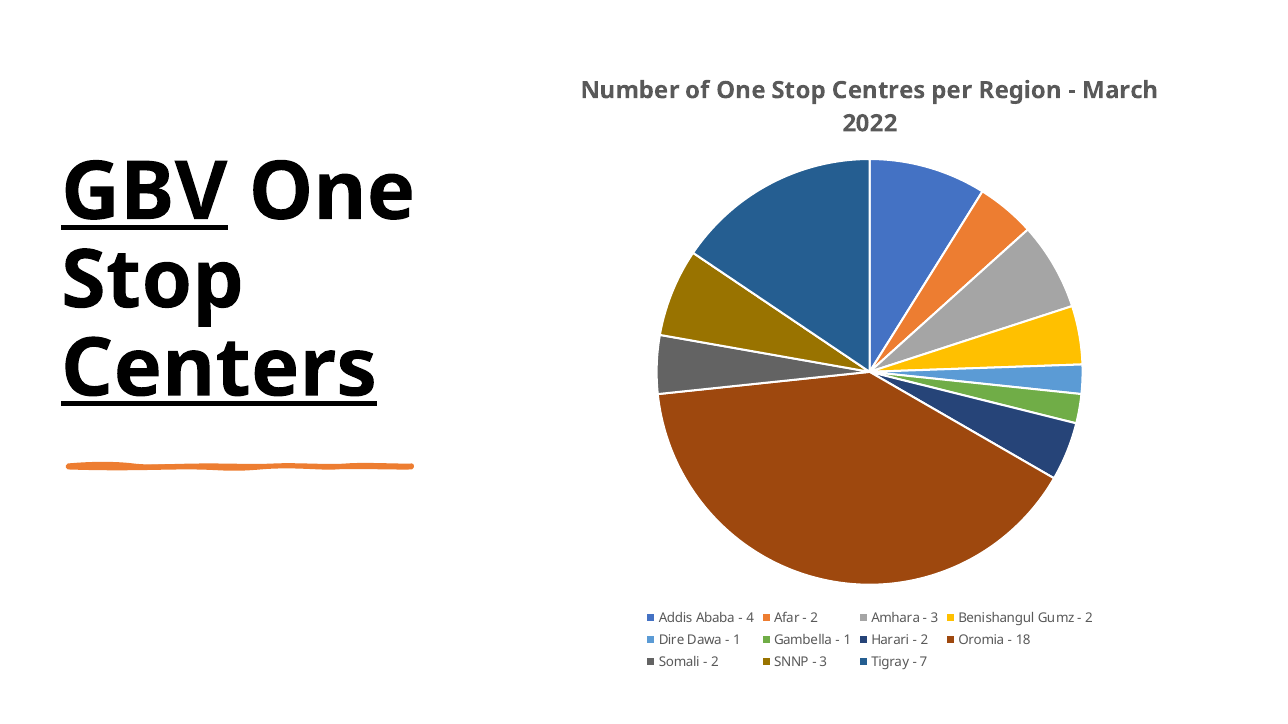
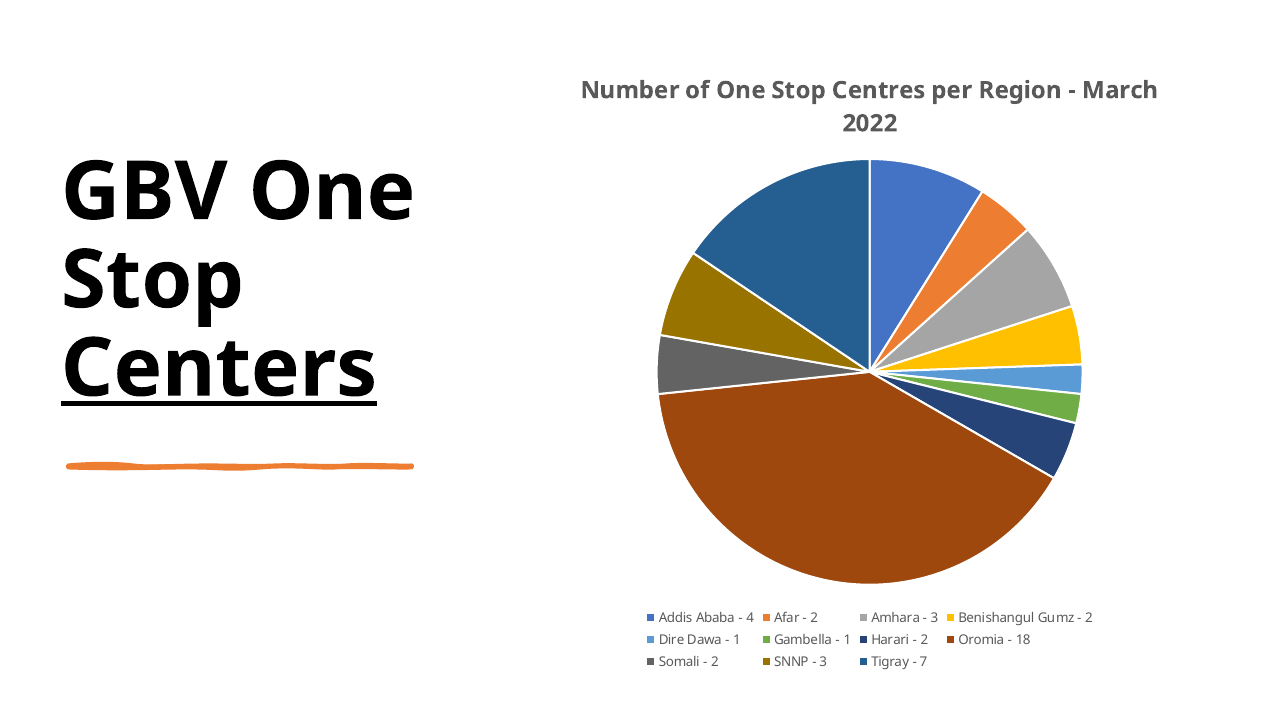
GBV underline: present -> none
